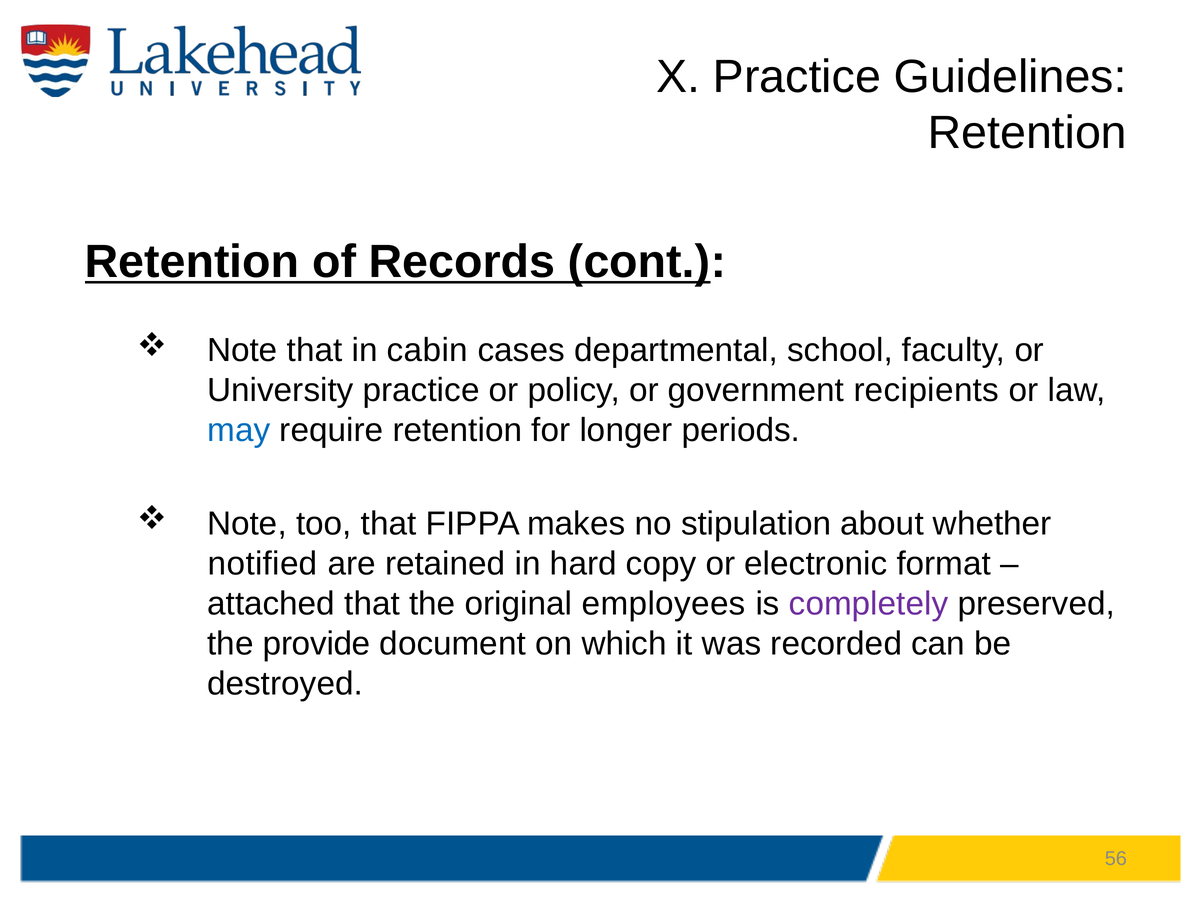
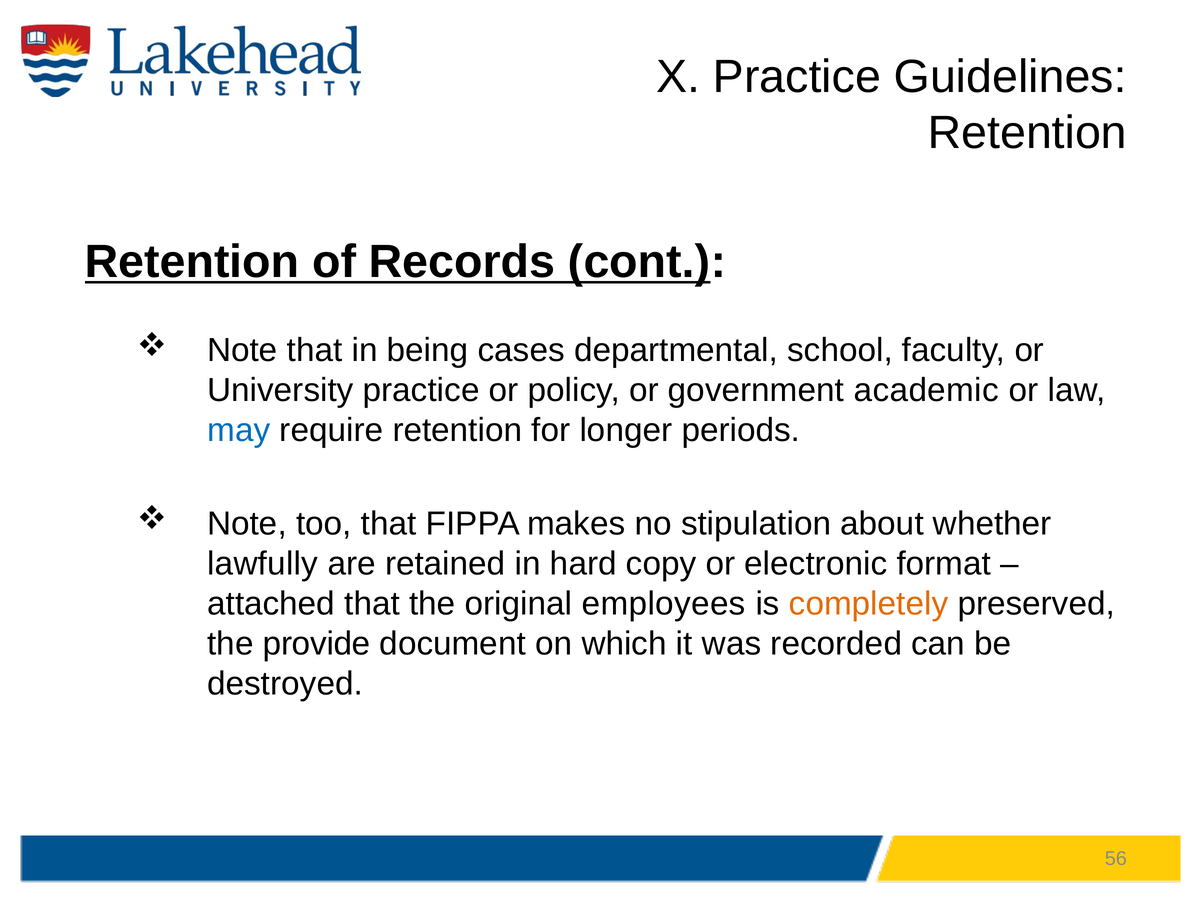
cabin: cabin -> being
recipients: recipients -> academic
notified: notified -> lawfully
completely colour: purple -> orange
